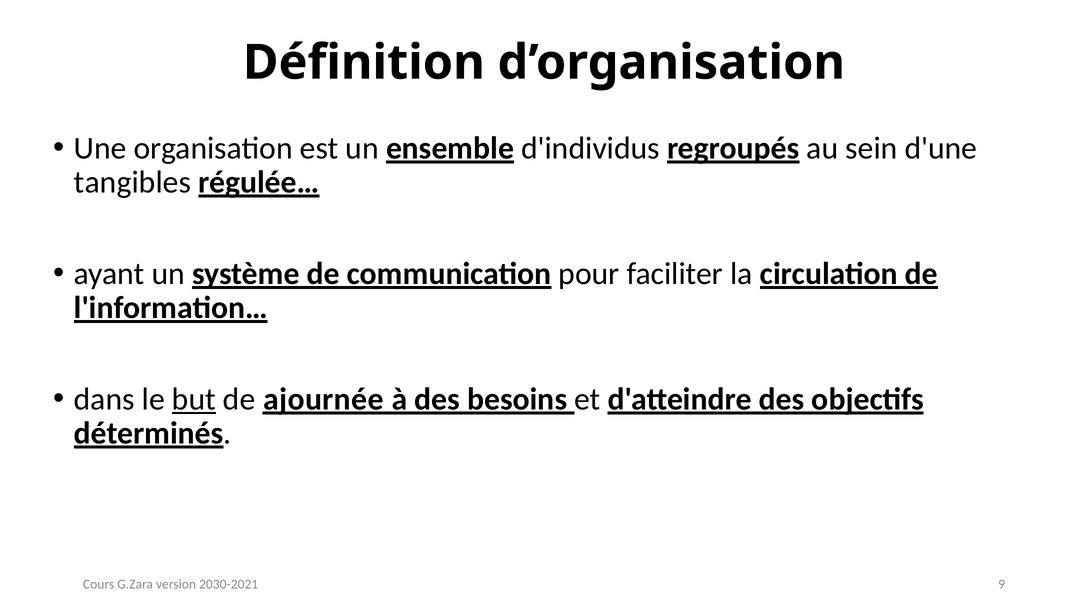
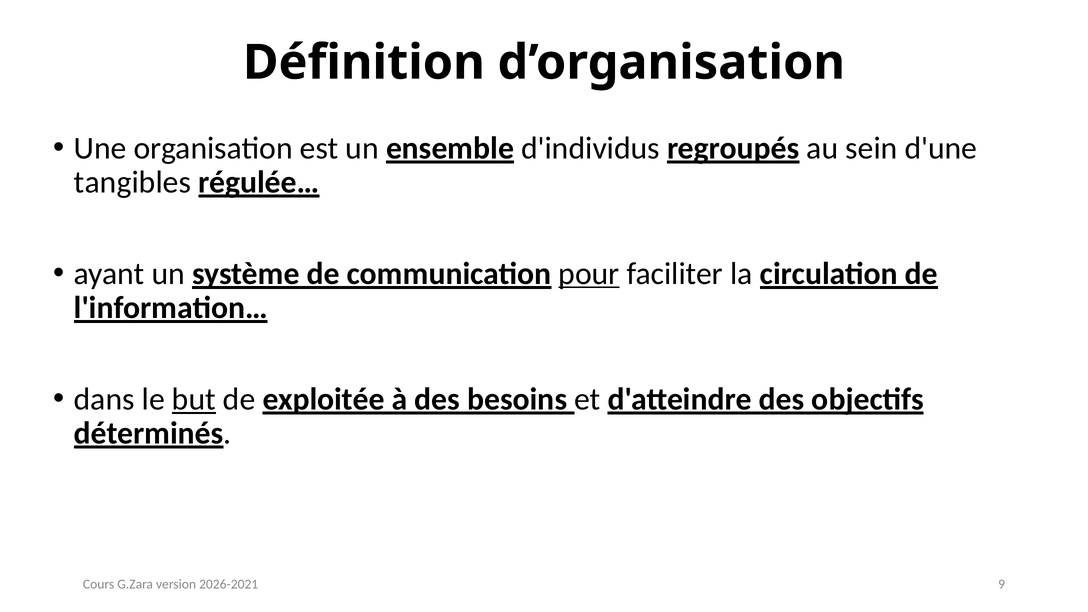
pour underline: none -> present
ajournée: ajournée -> exploitée
2030-2021: 2030-2021 -> 2026-2021
